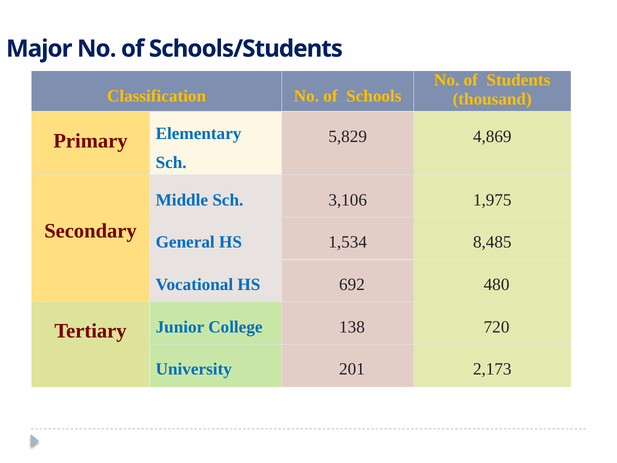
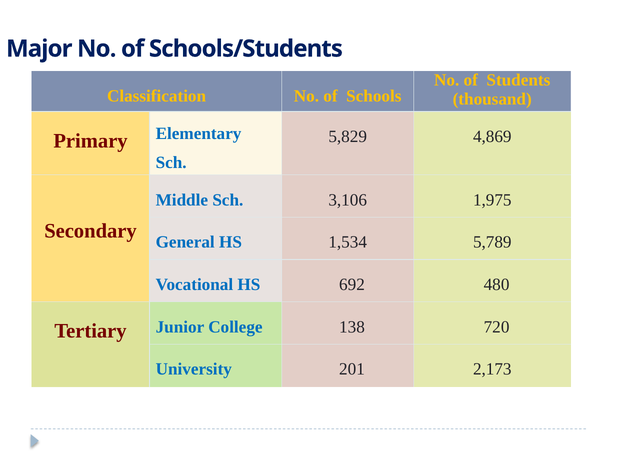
8,485: 8,485 -> 5,789
